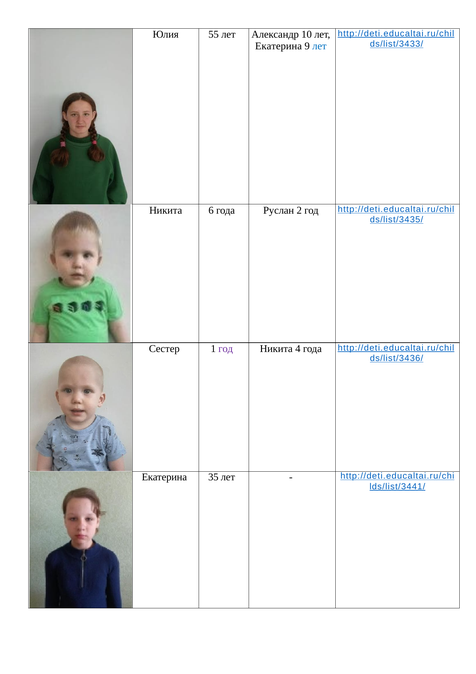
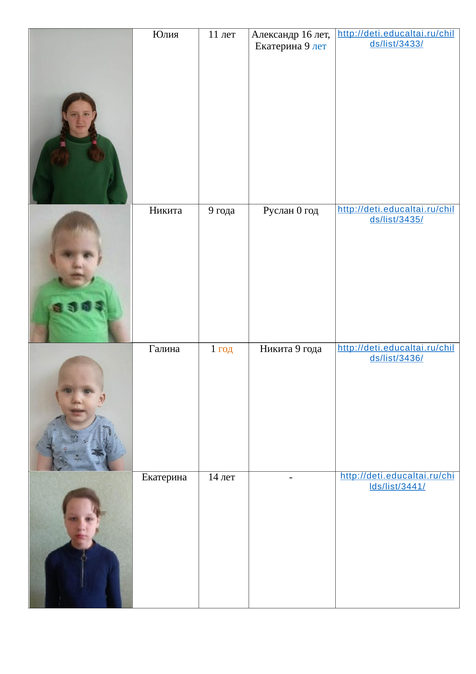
55: 55 -> 11
10: 10 -> 16
6 at (211, 210): 6 -> 9
2: 2 -> 0
Сестер: Сестер -> Галина
год at (226, 349) colour: purple -> orange
4 at (298, 349): 4 -> 9
35: 35 -> 14
